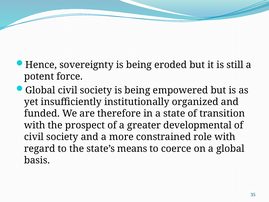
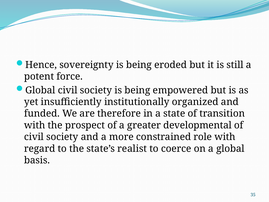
means: means -> realist
